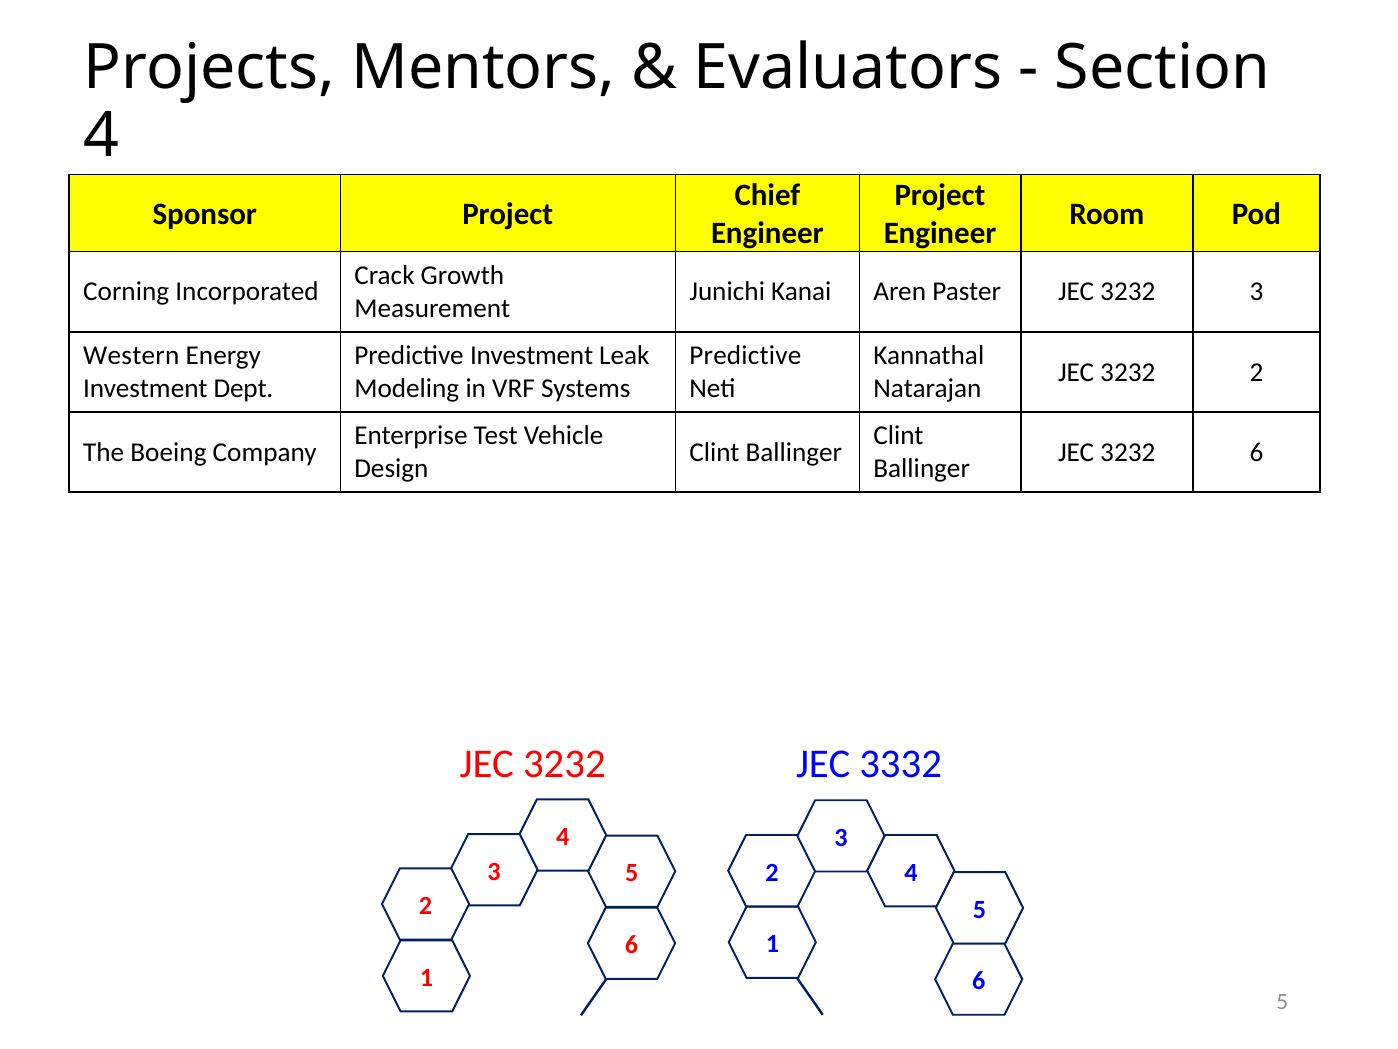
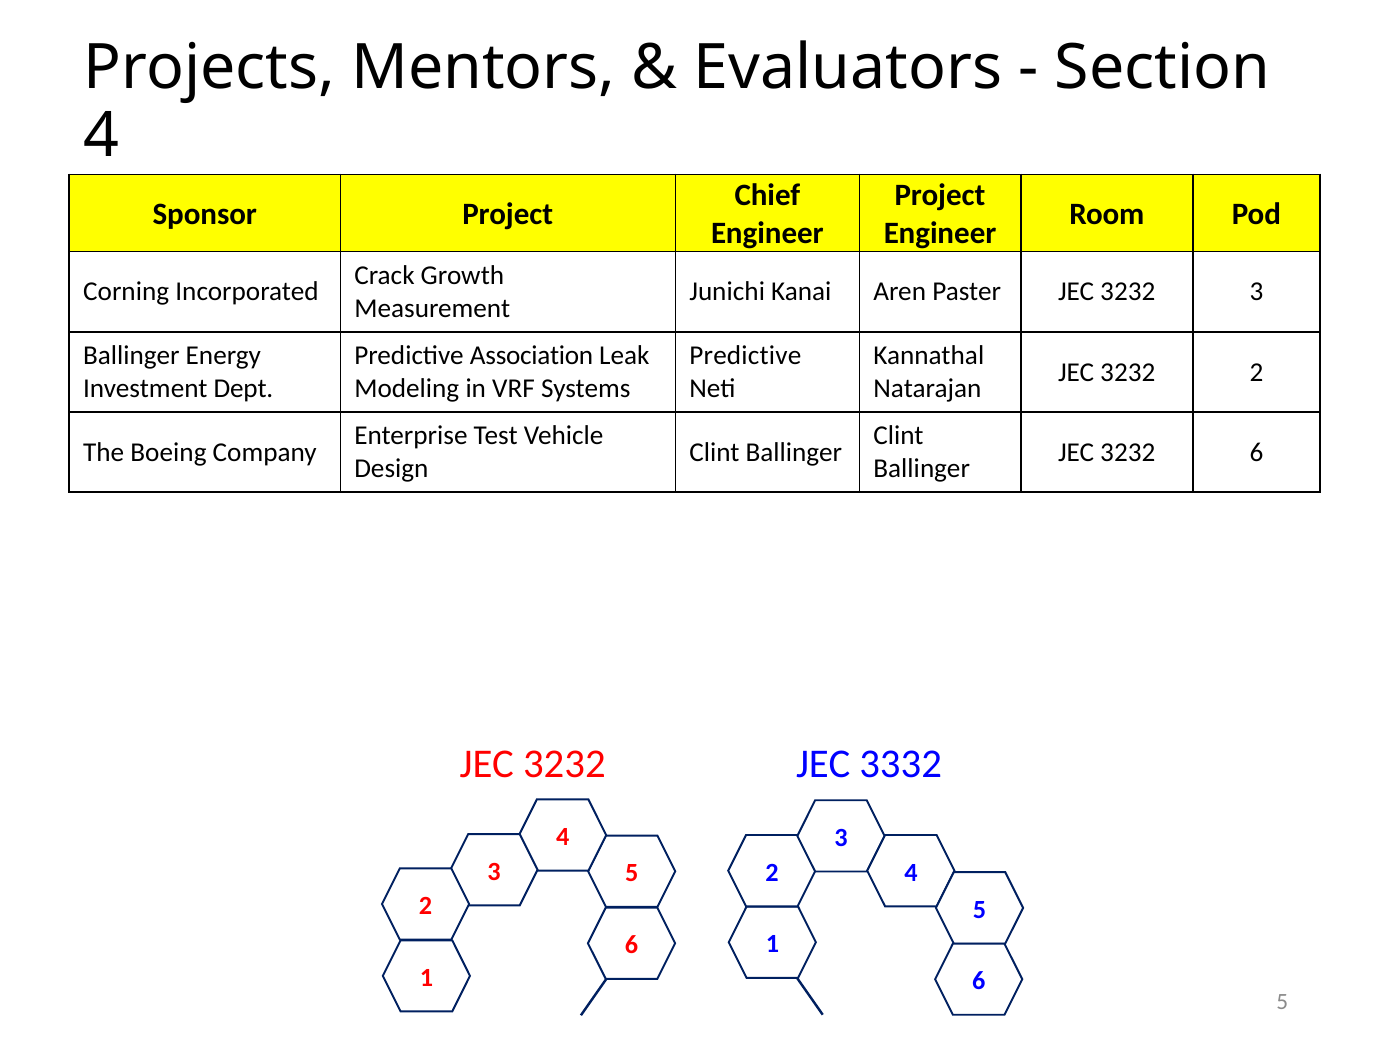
Western at (131, 355): Western -> Ballinger
Predictive Investment: Investment -> Association
